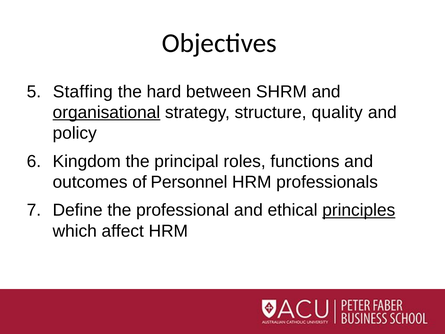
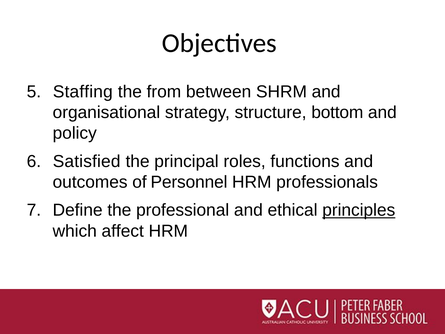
hard: hard -> from
organisational underline: present -> none
quality: quality -> bottom
Kingdom: Kingdom -> Satisfied
